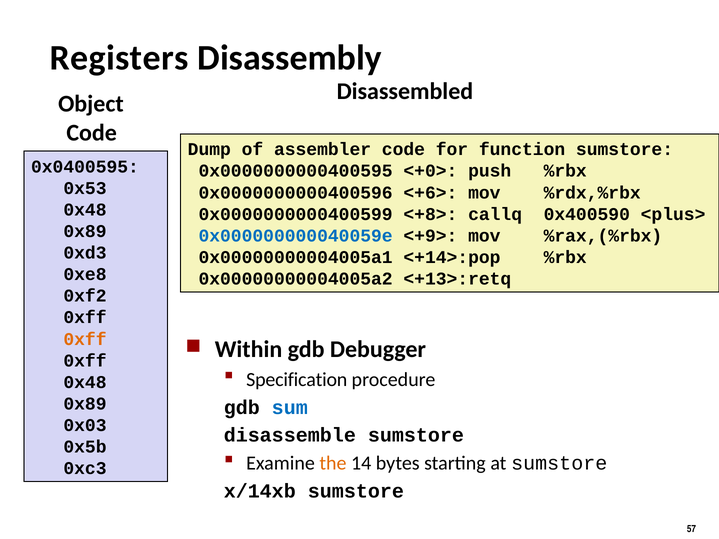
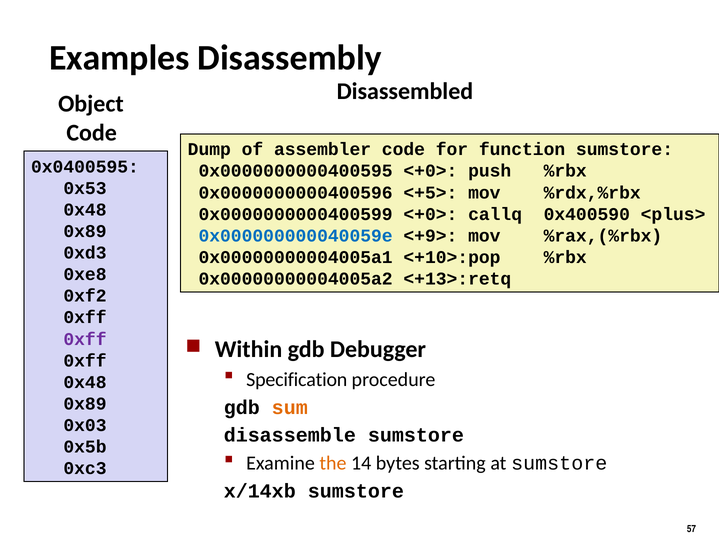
Registers: Registers -> Examples
<+6>: <+6> -> <+5>
0x0000000000400599 <+8>: <+8> -> <+0>
<+14>:pop: <+14>:pop -> <+10>:pop
0xff at (85, 339) colour: orange -> purple
sum colour: blue -> orange
